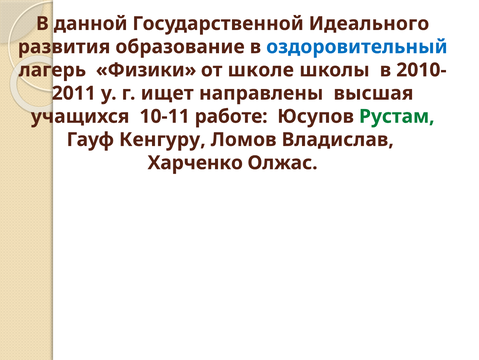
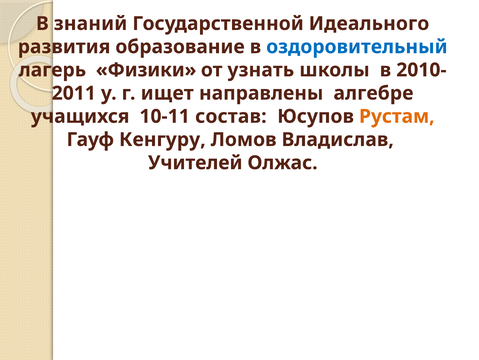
данной: данной -> знаний
школе: школе -> узнать
высшая: высшая -> алгебре
работе: работе -> состав
Рустам colour: green -> orange
Харченко: Харченко -> Учителей
